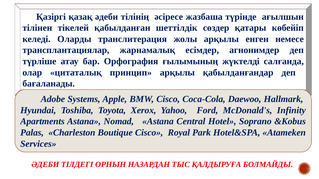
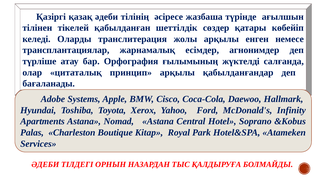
Boutique Cisco: Cisco -> Kitap
